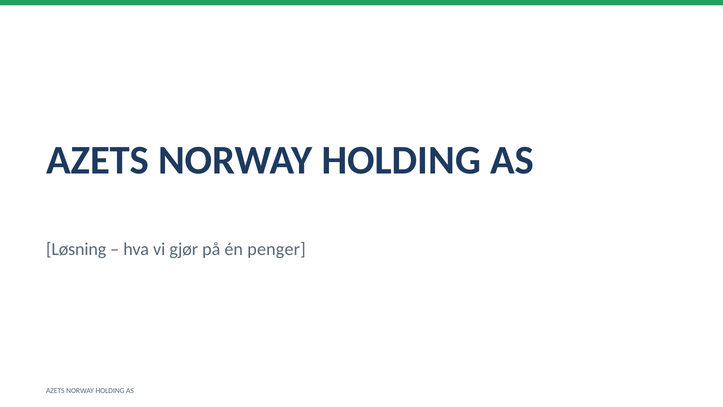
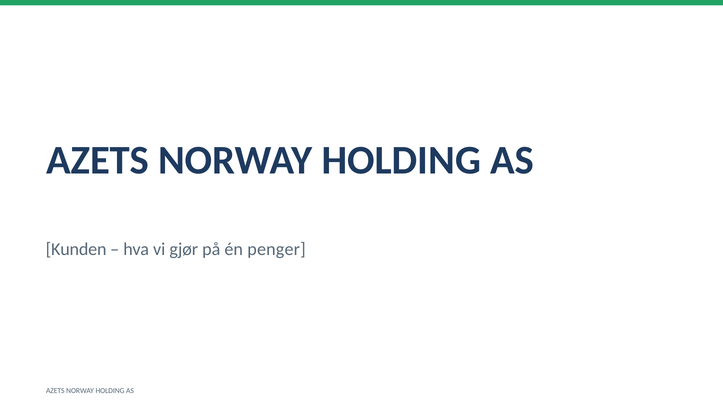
Løsning: Løsning -> Kunden
